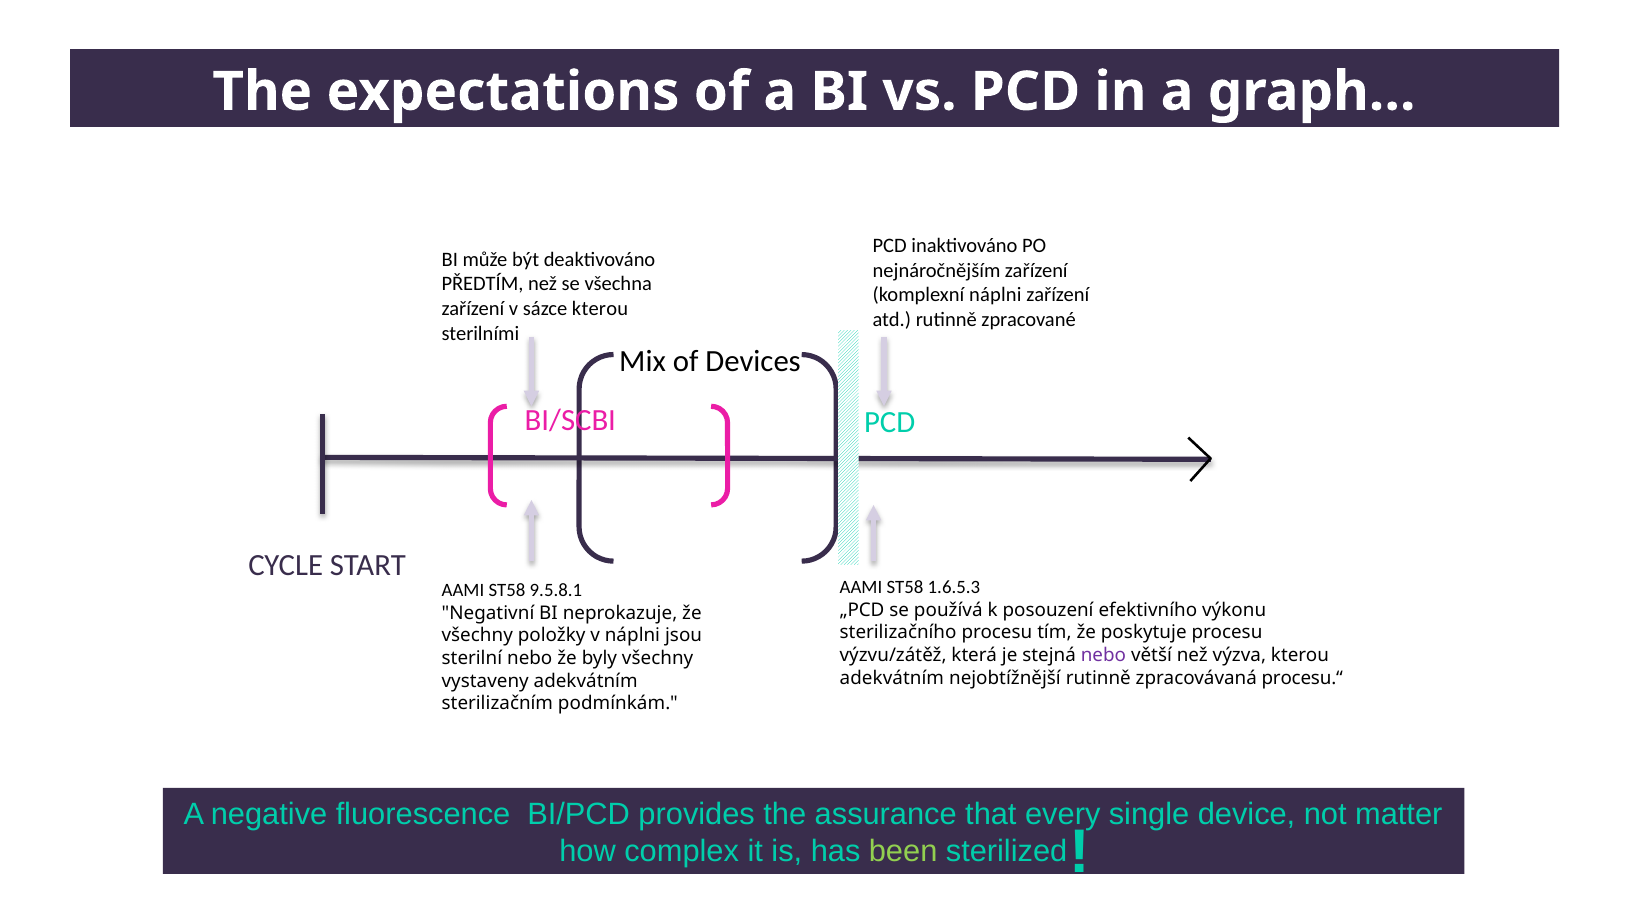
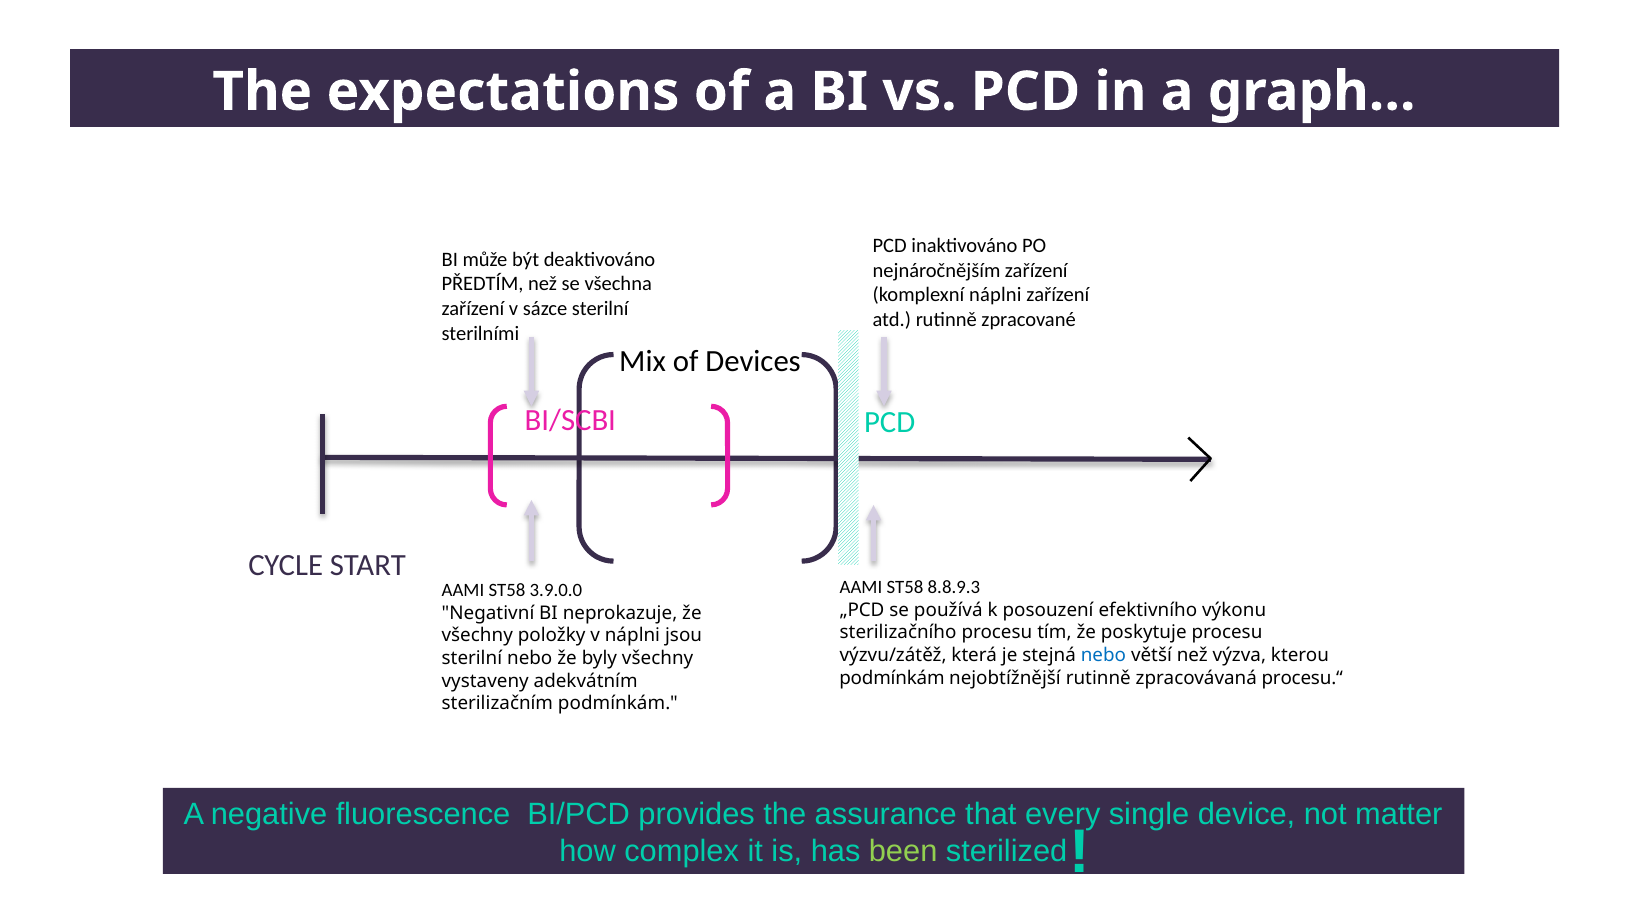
sázce kterou: kterou -> sterilní
1.6.5.3: 1.6.5.3 -> 8.8.9.3
9.5.8.1: 9.5.8.1 -> 3.9.0.0
nebo at (1103, 656) colour: purple -> blue
adekvátním at (892, 678): adekvátním -> podmínkám
